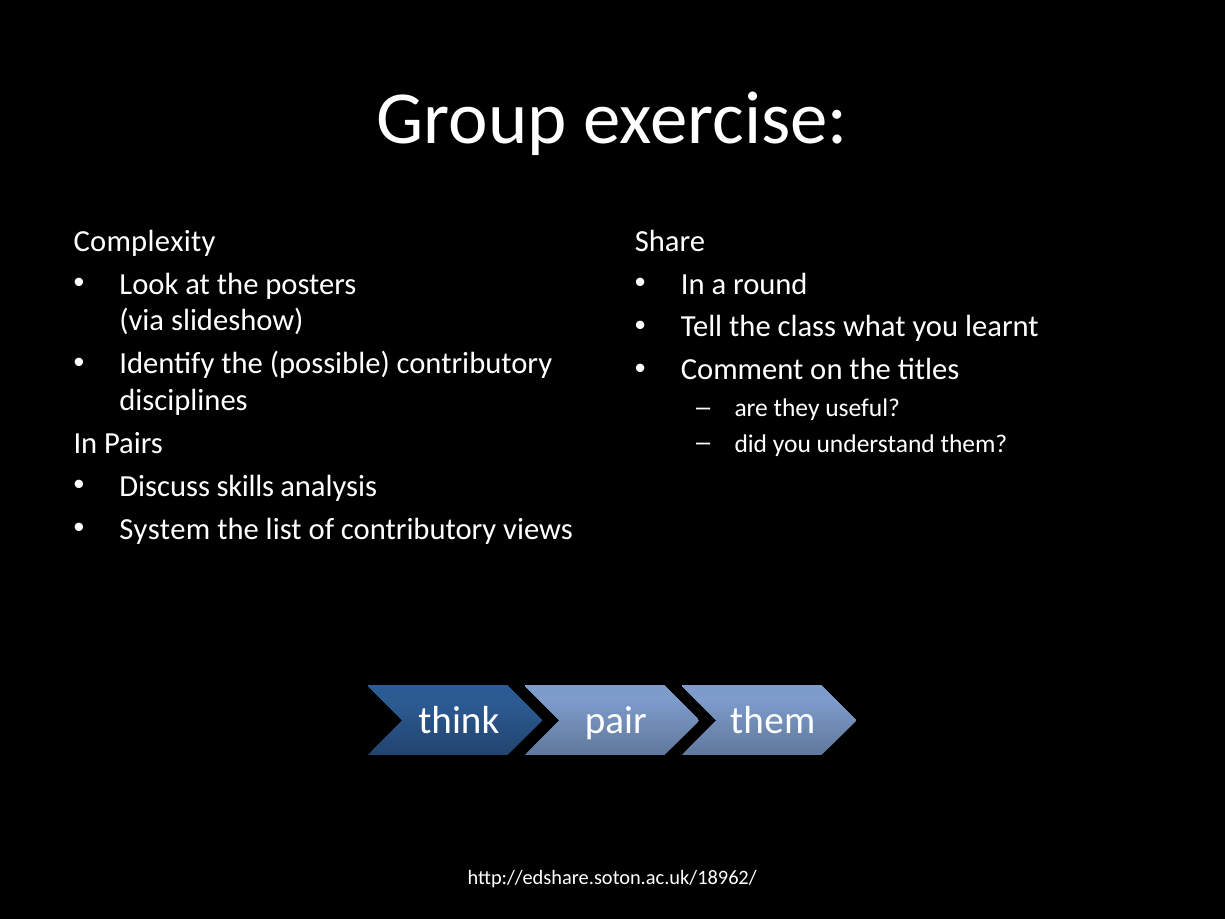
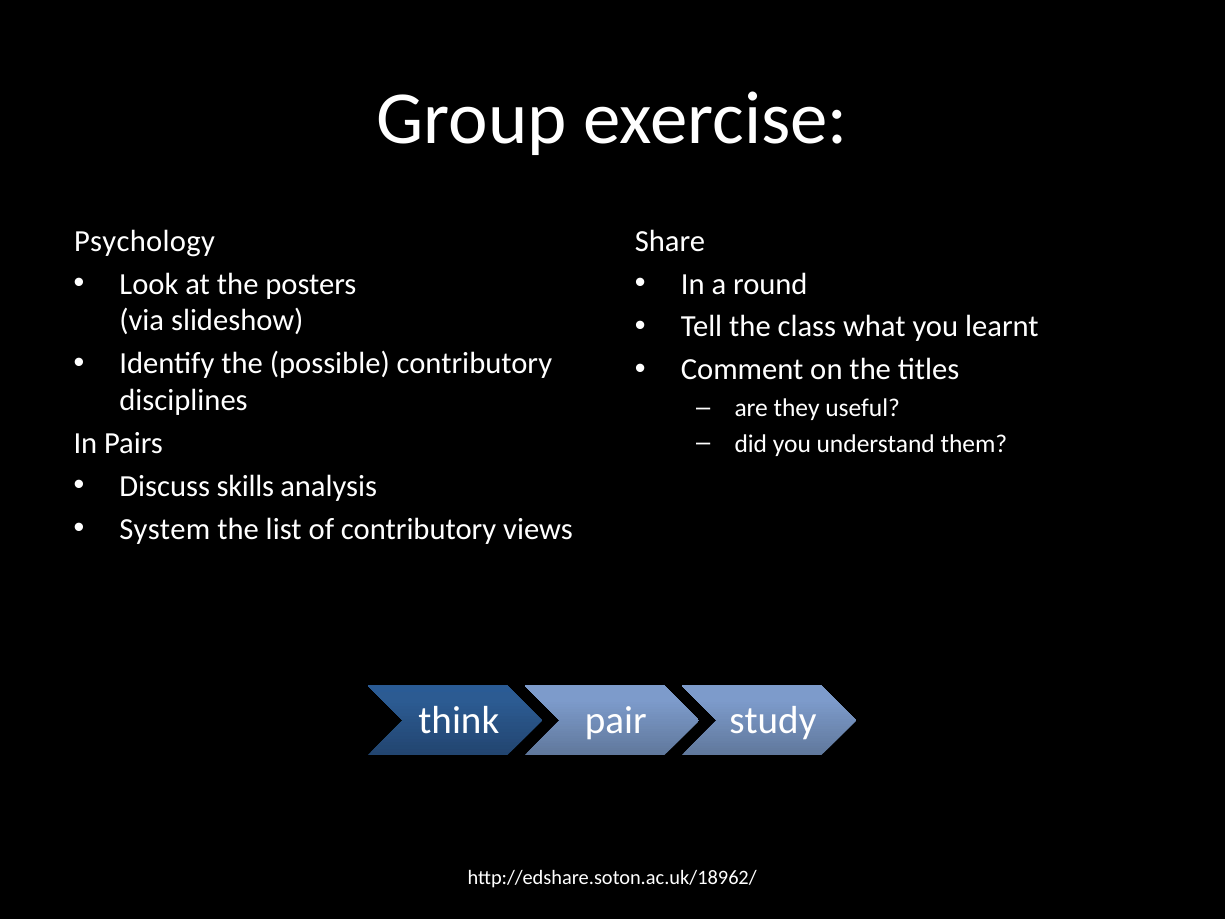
Complexity: Complexity -> Psychology
them at (773, 720): them -> study
